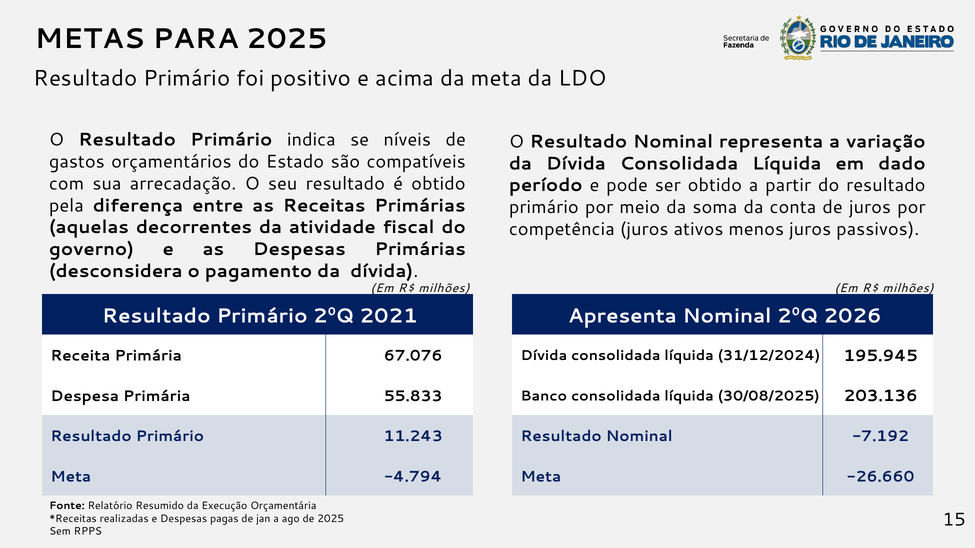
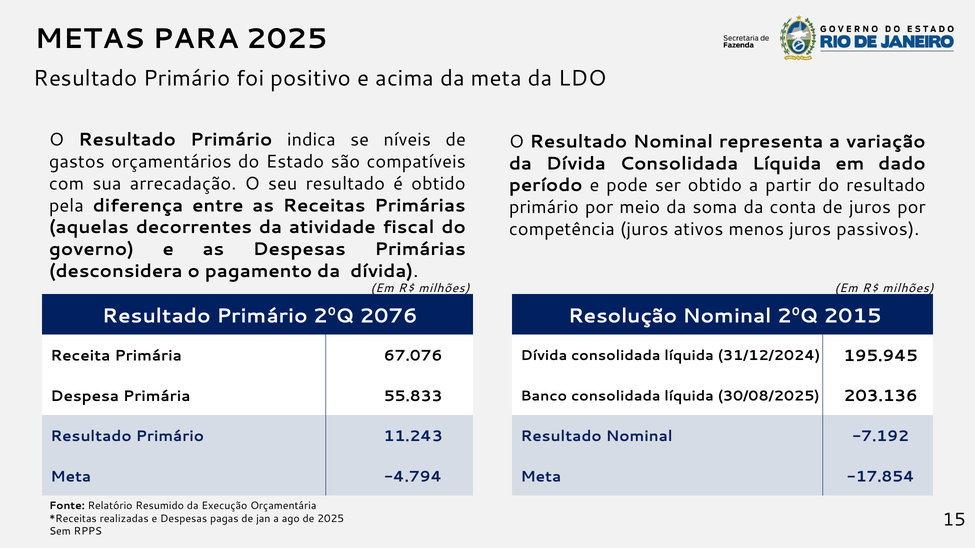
2021: 2021 -> 2076
Apresenta: Apresenta -> Resolução
2026: 2026 -> 2015
-26.660: -26.660 -> -17.854
